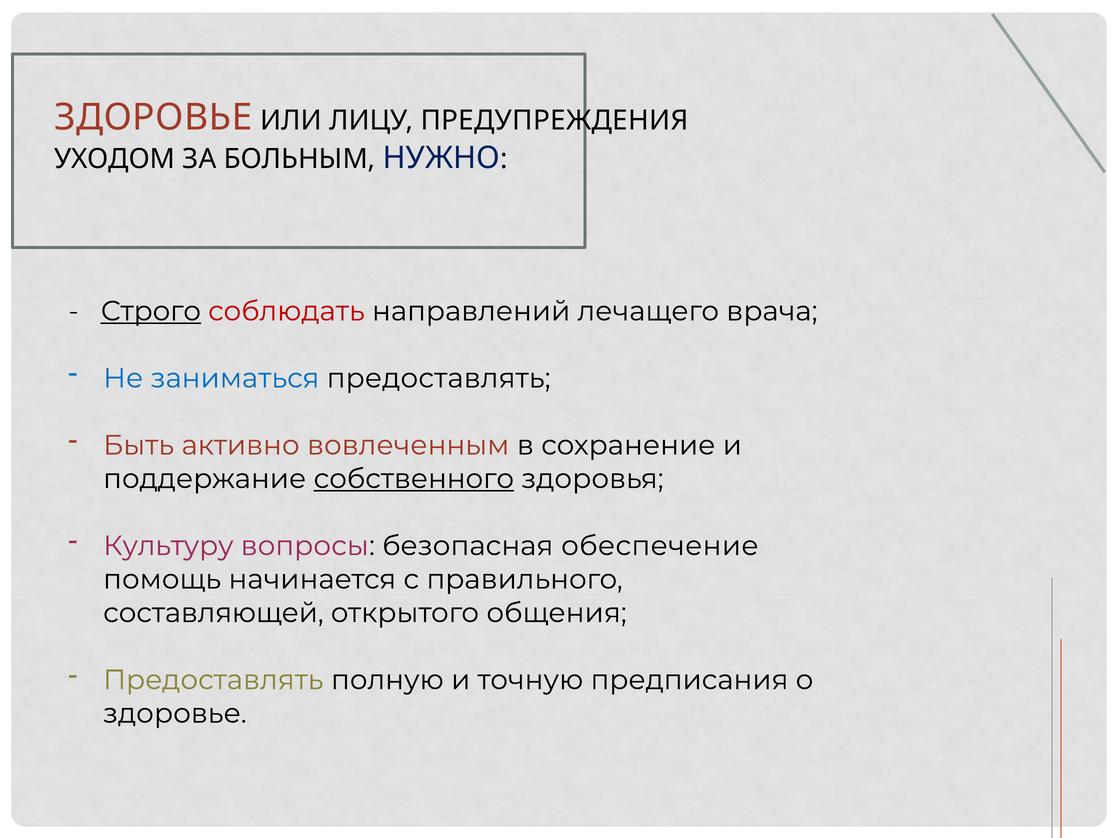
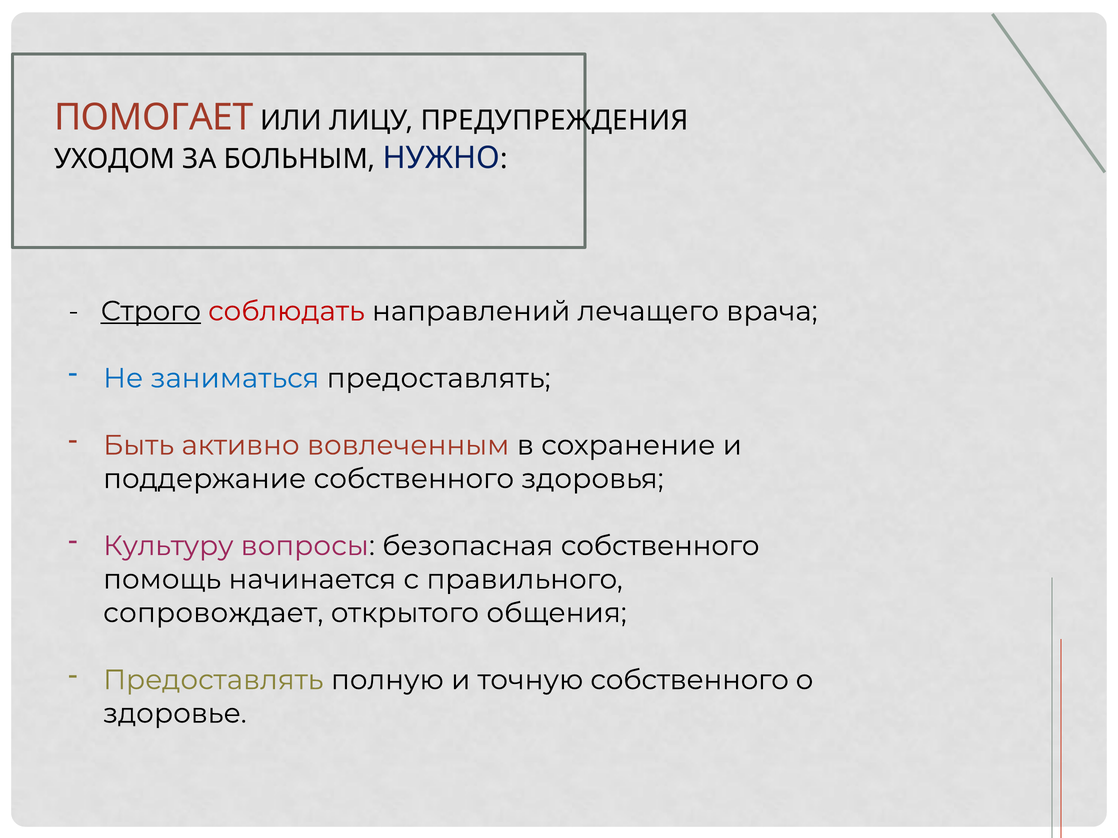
ЗДОРОВЬЕ at (153, 118): ЗДОРОВЬЕ -> ПОМОГАЕТ
собственного at (414, 479) underline: present -> none
безопасная обеспечение: обеспечение -> собственного
составляющей: составляющей -> сопровождает
точную предписания: предписания -> собственного
